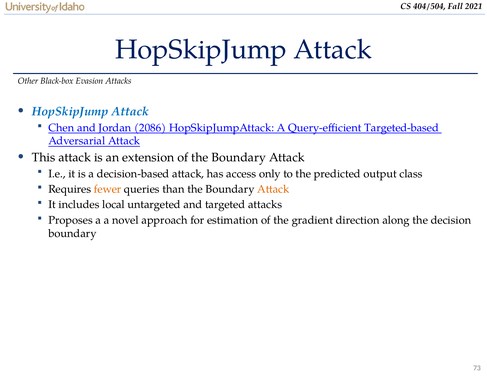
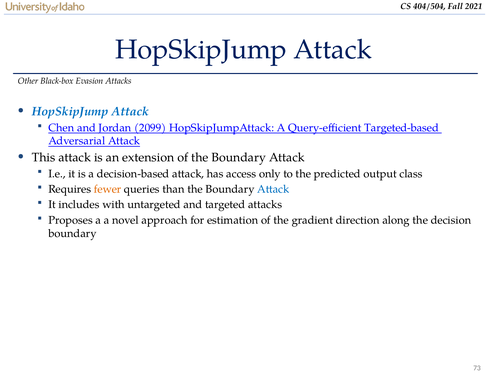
2086: 2086 -> 2099
Attack at (273, 189) colour: orange -> blue
local: local -> with
